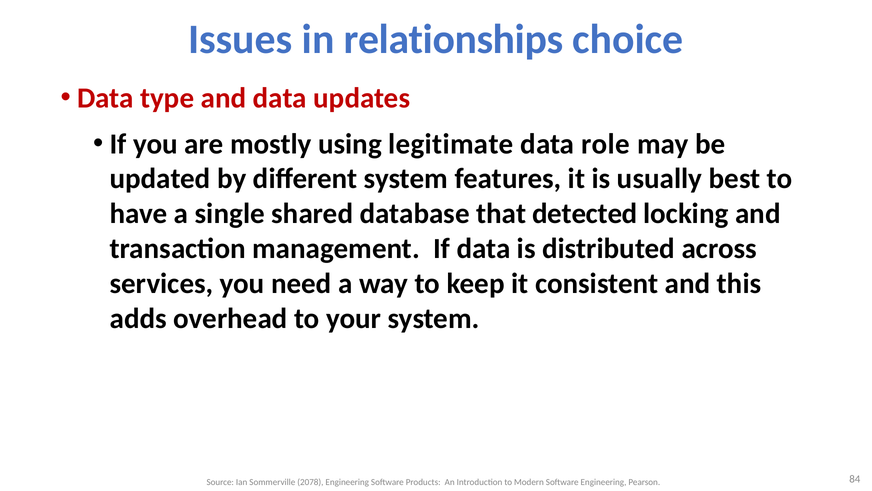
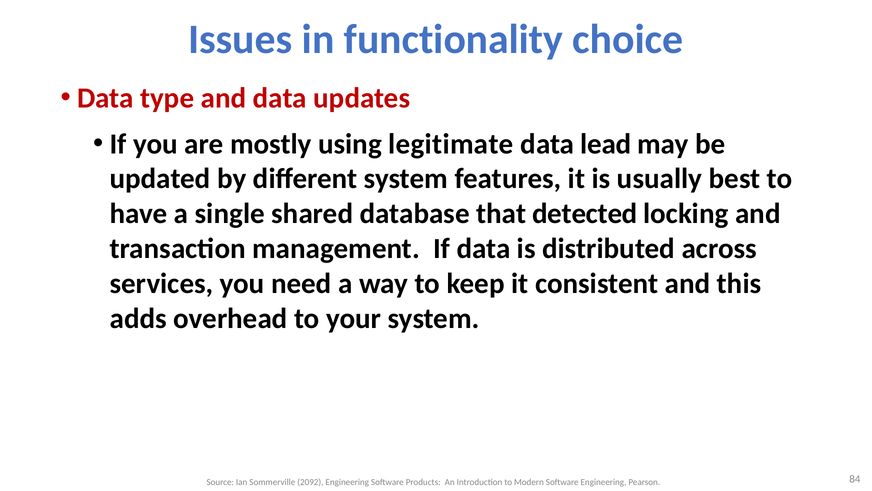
relationships: relationships -> functionality
role: role -> lead
2078: 2078 -> 2092
